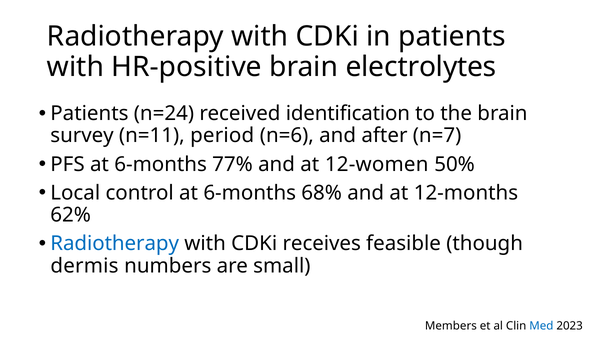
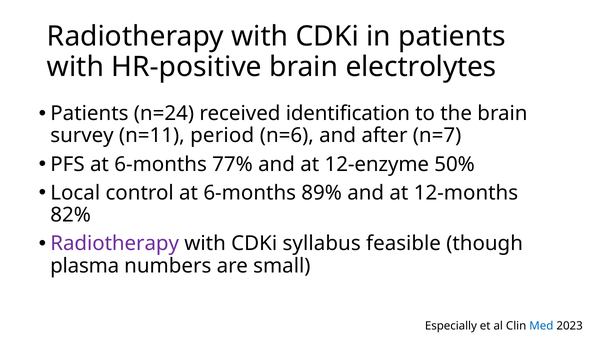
12-women: 12-women -> 12-enzyme
68%: 68% -> 89%
62%: 62% -> 82%
Radiotherapy at (115, 244) colour: blue -> purple
receives: receives -> syllabus
dermis: dermis -> plasma
Members: Members -> Especially
